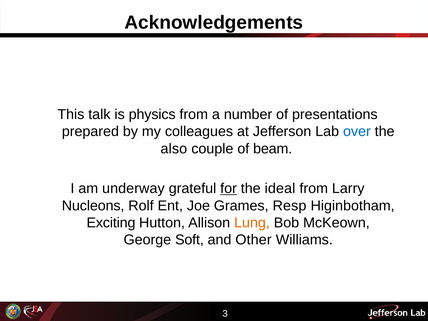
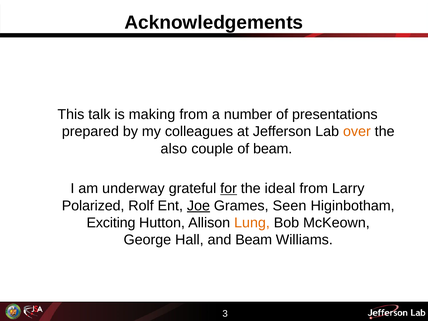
physics: physics -> making
over colour: blue -> orange
Nucleons: Nucleons -> Polarized
Joe underline: none -> present
Resp: Resp -> Seen
Soft: Soft -> Hall
and Other: Other -> Beam
